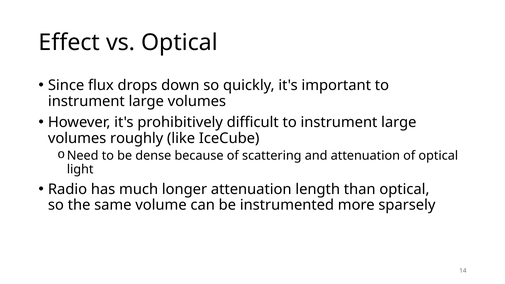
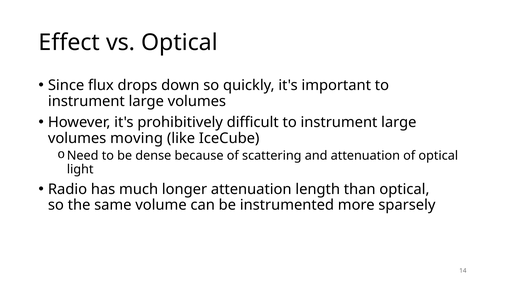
roughly: roughly -> moving
